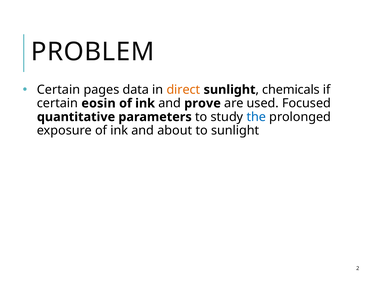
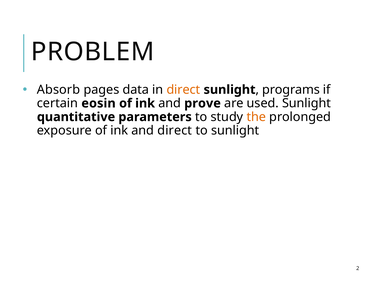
Certain at (59, 90): Certain -> Absorb
chemicals: chemicals -> programs
used Focused: Focused -> Sunlight
the colour: blue -> orange
and about: about -> direct
